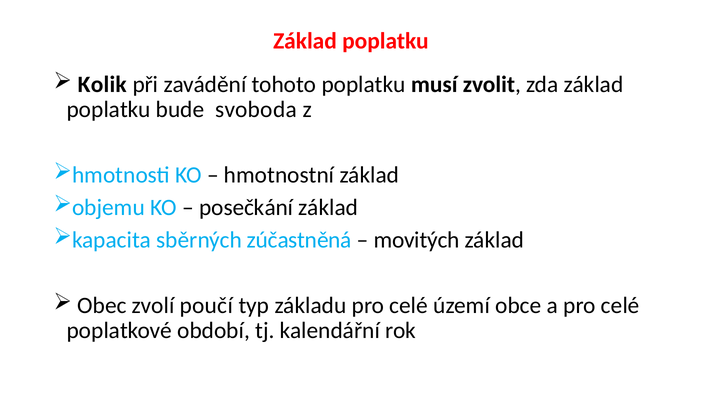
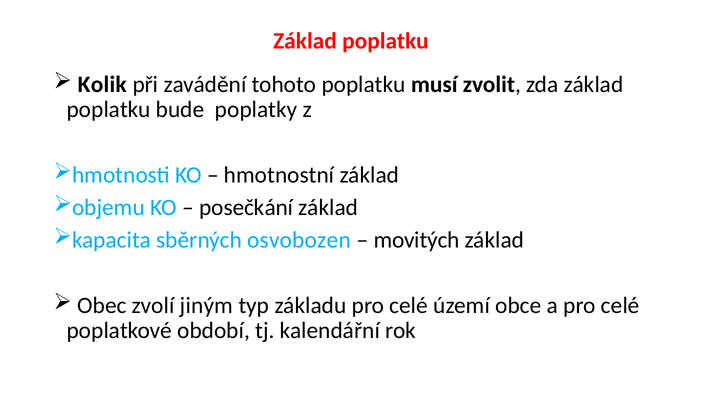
svoboda: svoboda -> poplatky
zúčastněná: zúčastněná -> osvobozen
poučí: poučí -> jiným
